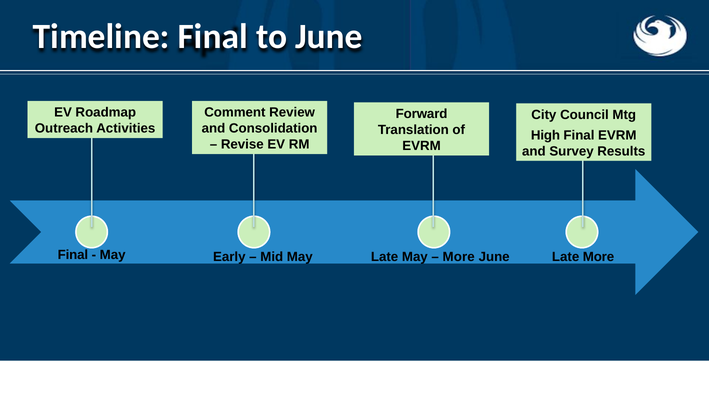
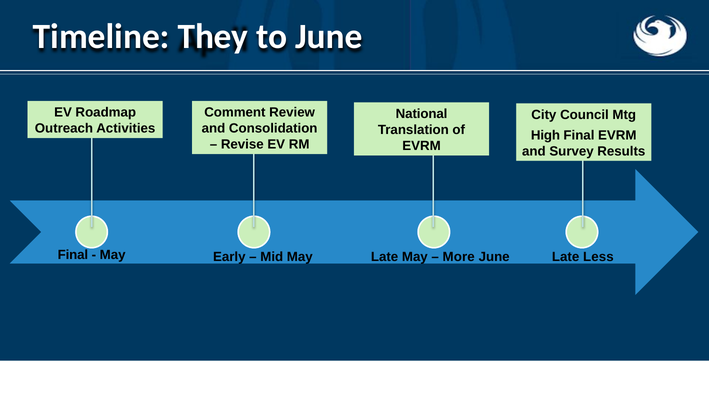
Timeline Final: Final -> They
Forward: Forward -> National
Late More: More -> Less
